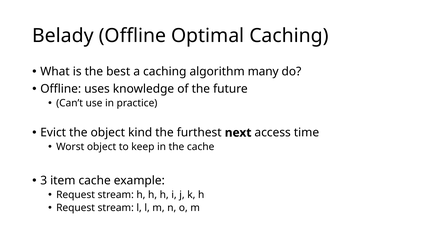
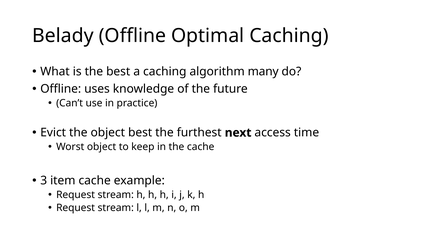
object kind: kind -> best
